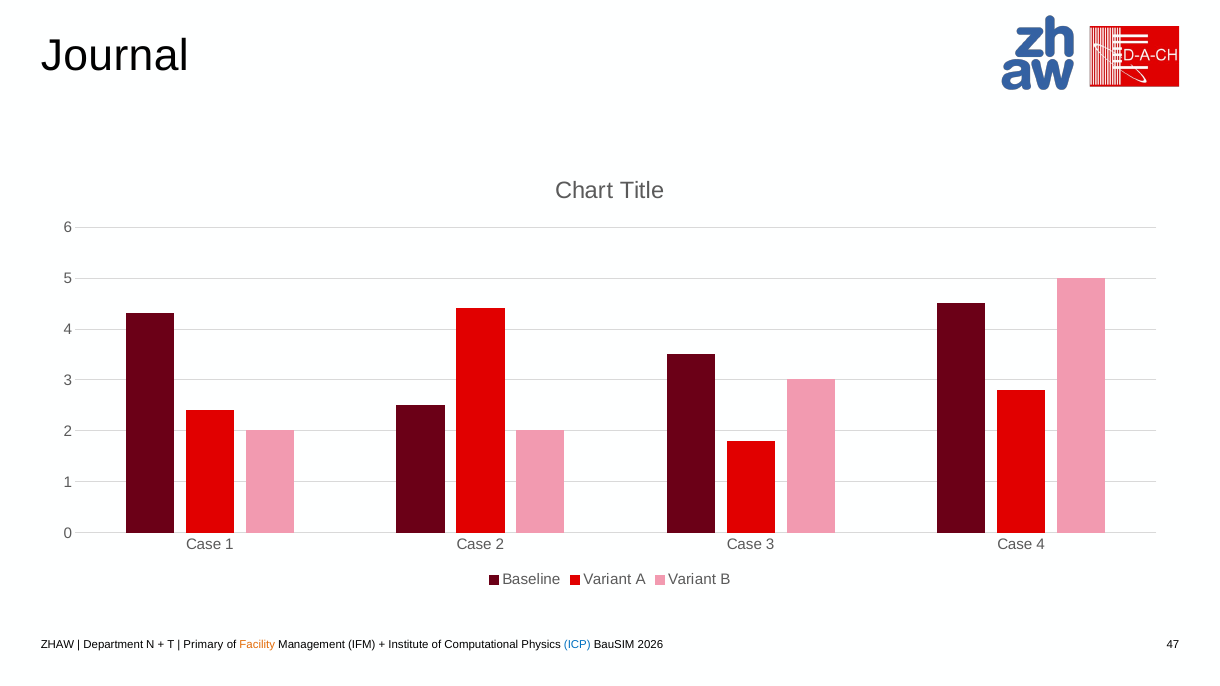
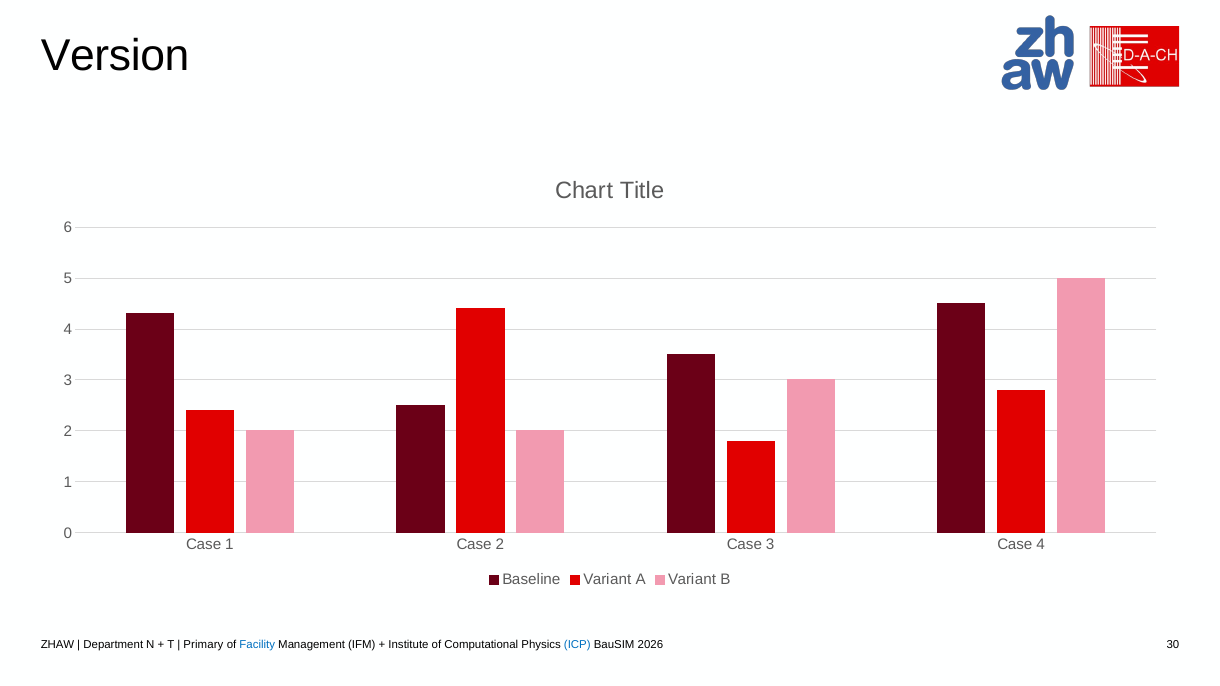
Journal: Journal -> Version
Facility colour: orange -> blue
47: 47 -> 30
